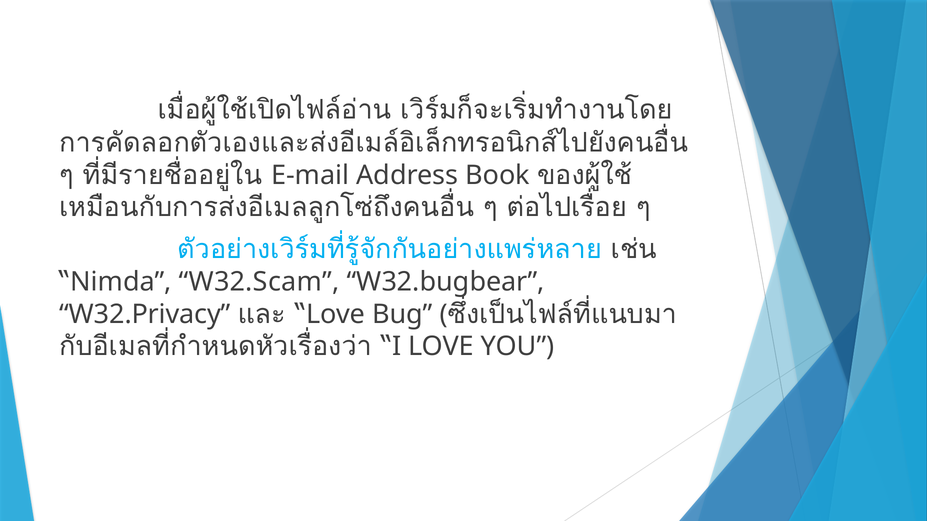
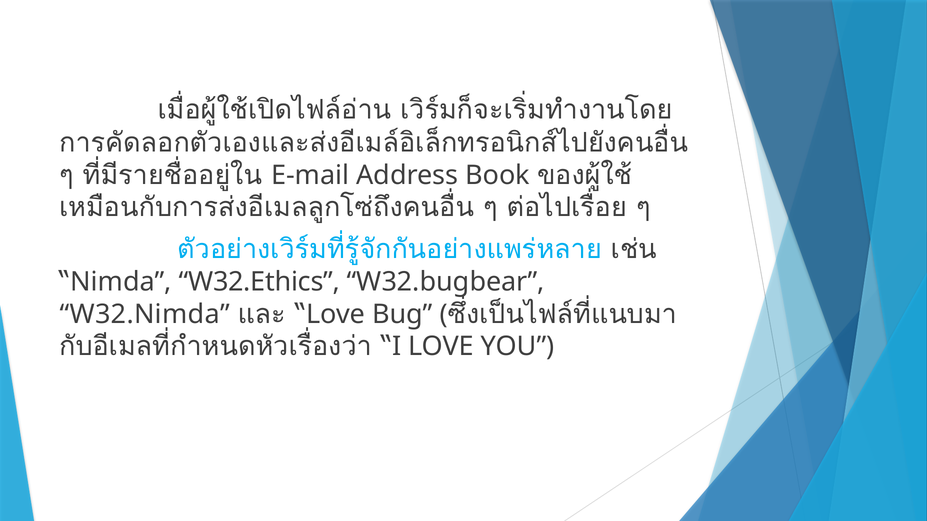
W32.Scam: W32.Scam -> W32.Ethics
W32.Privacy: W32.Privacy -> W32.Nimda
